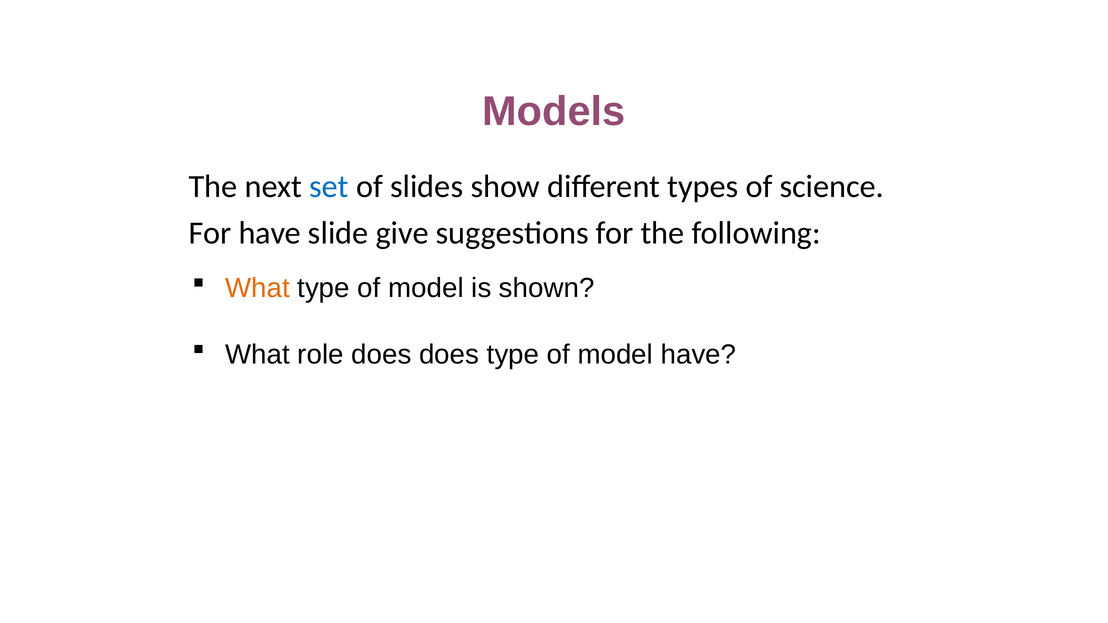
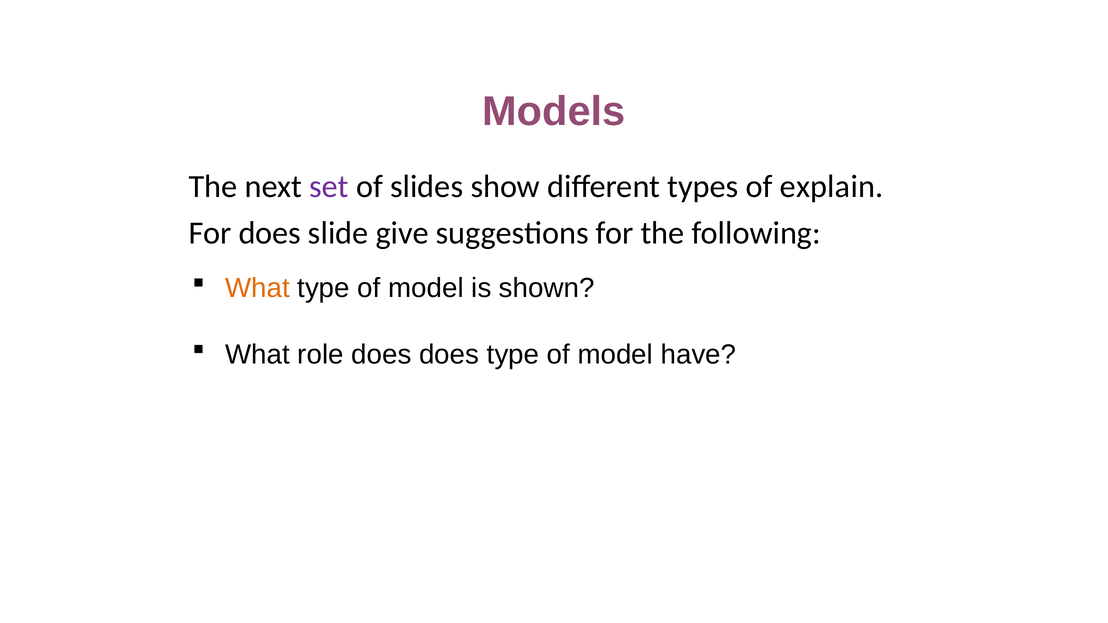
set colour: blue -> purple
science: science -> explain
For have: have -> does
